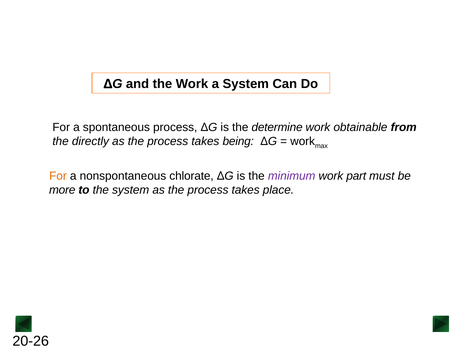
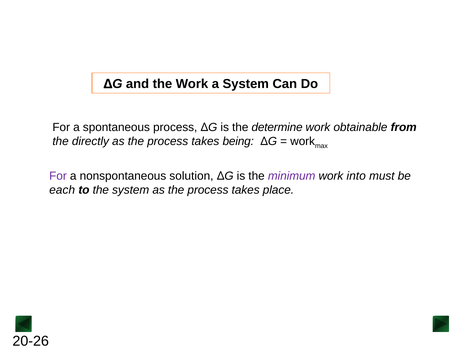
For at (58, 176) colour: orange -> purple
chlorate: chlorate -> solution
part: part -> into
more: more -> each
